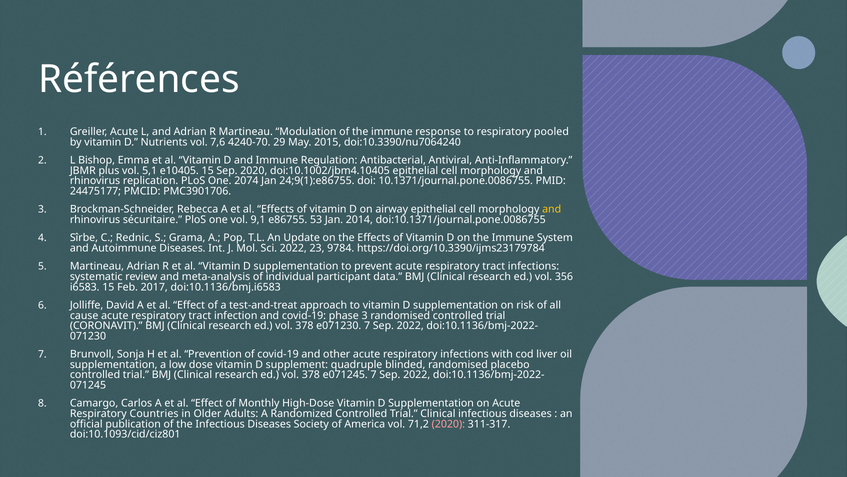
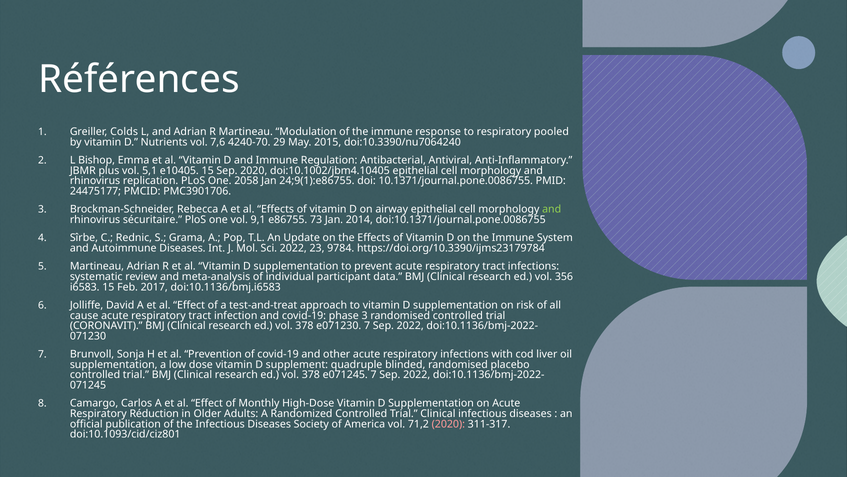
Greiller Acute: Acute -> Colds
2074: 2074 -> 2058
and at (552, 209) colour: yellow -> light green
53: 53 -> 73
Countries: Countries -> Réduction
